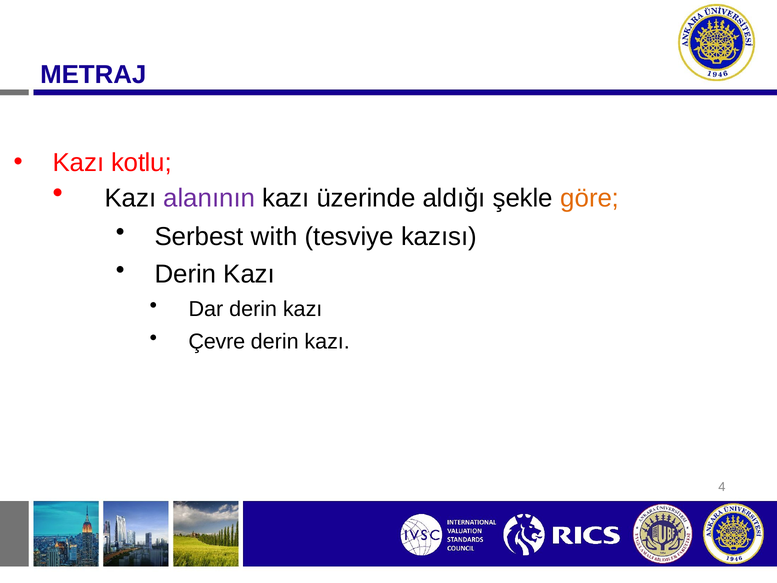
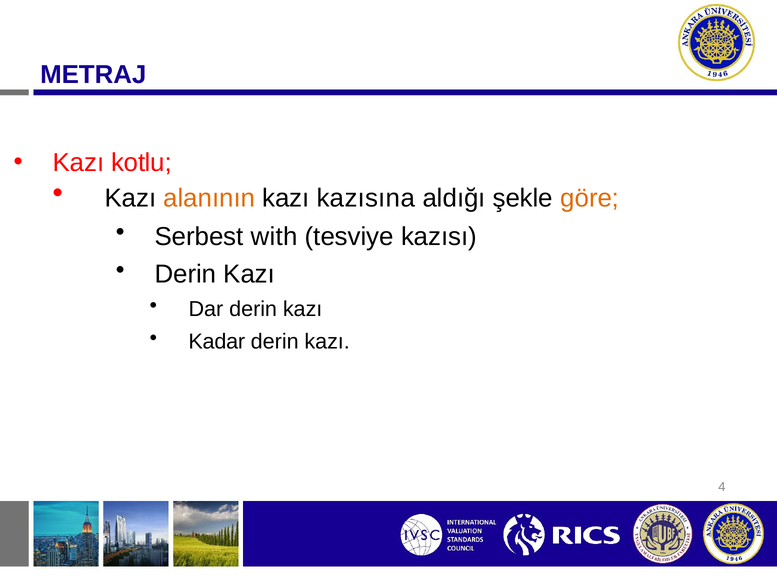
alanının colour: purple -> orange
üzerinde: üzerinde -> kazısına
Çevre: Çevre -> Kadar
